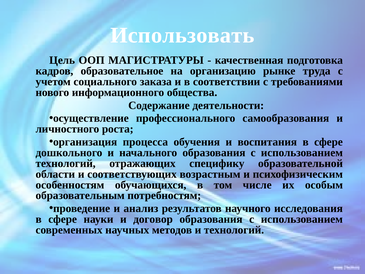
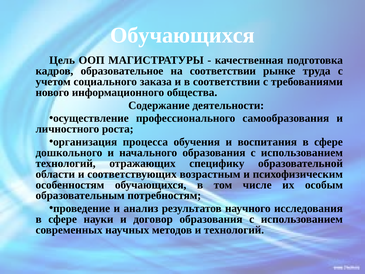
Использовать at (182, 35): Использовать -> Обучающихся
на организацию: организацию -> соответствии
